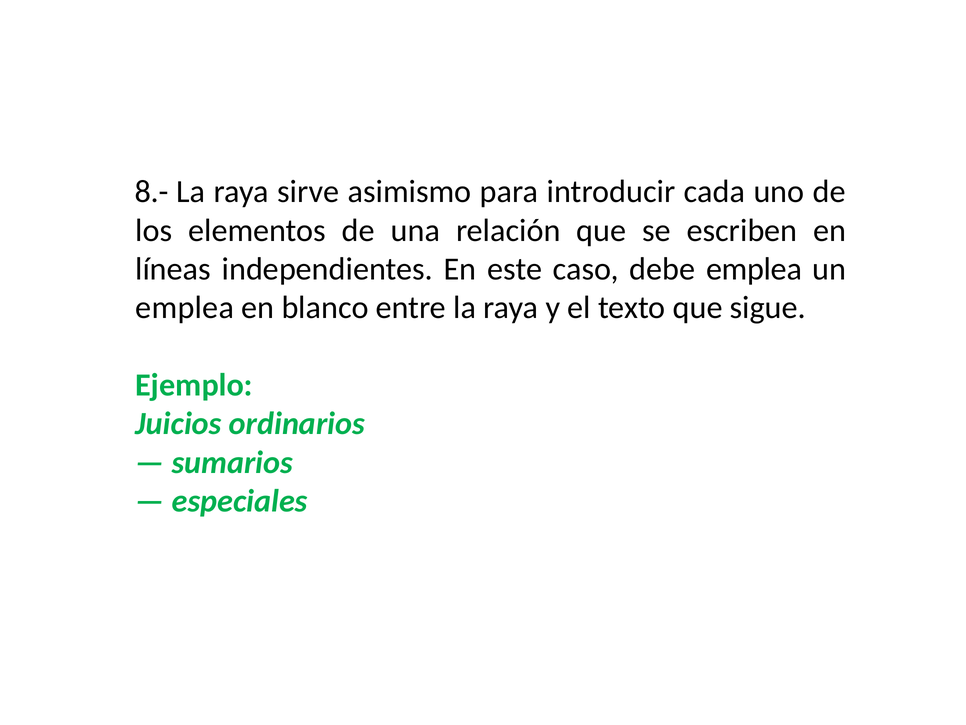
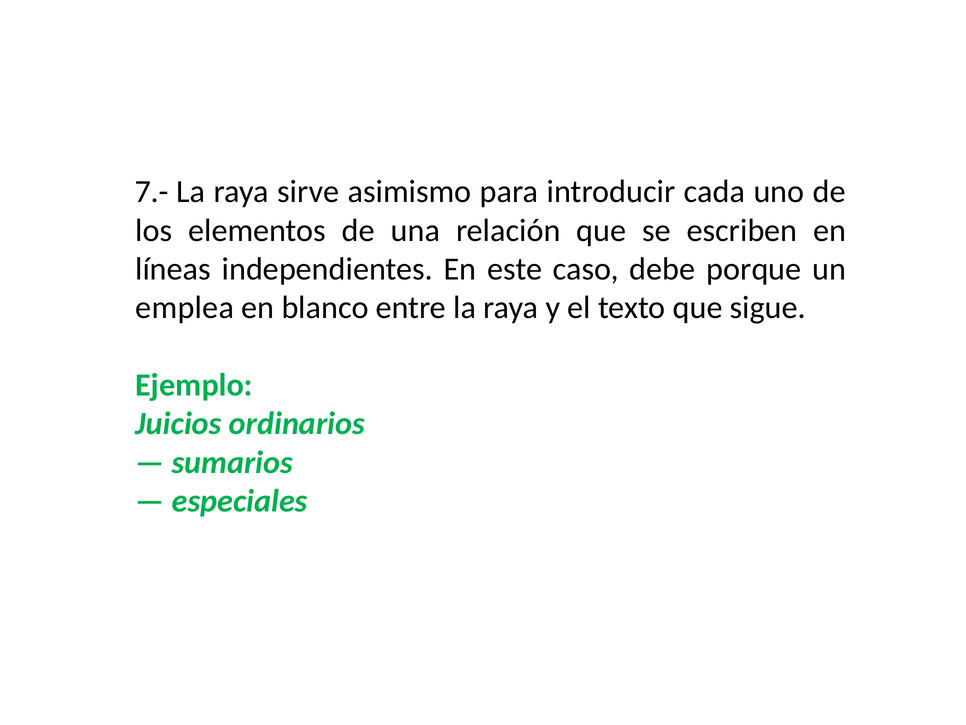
8.-: 8.- -> 7.-
debe emplea: emplea -> porque
